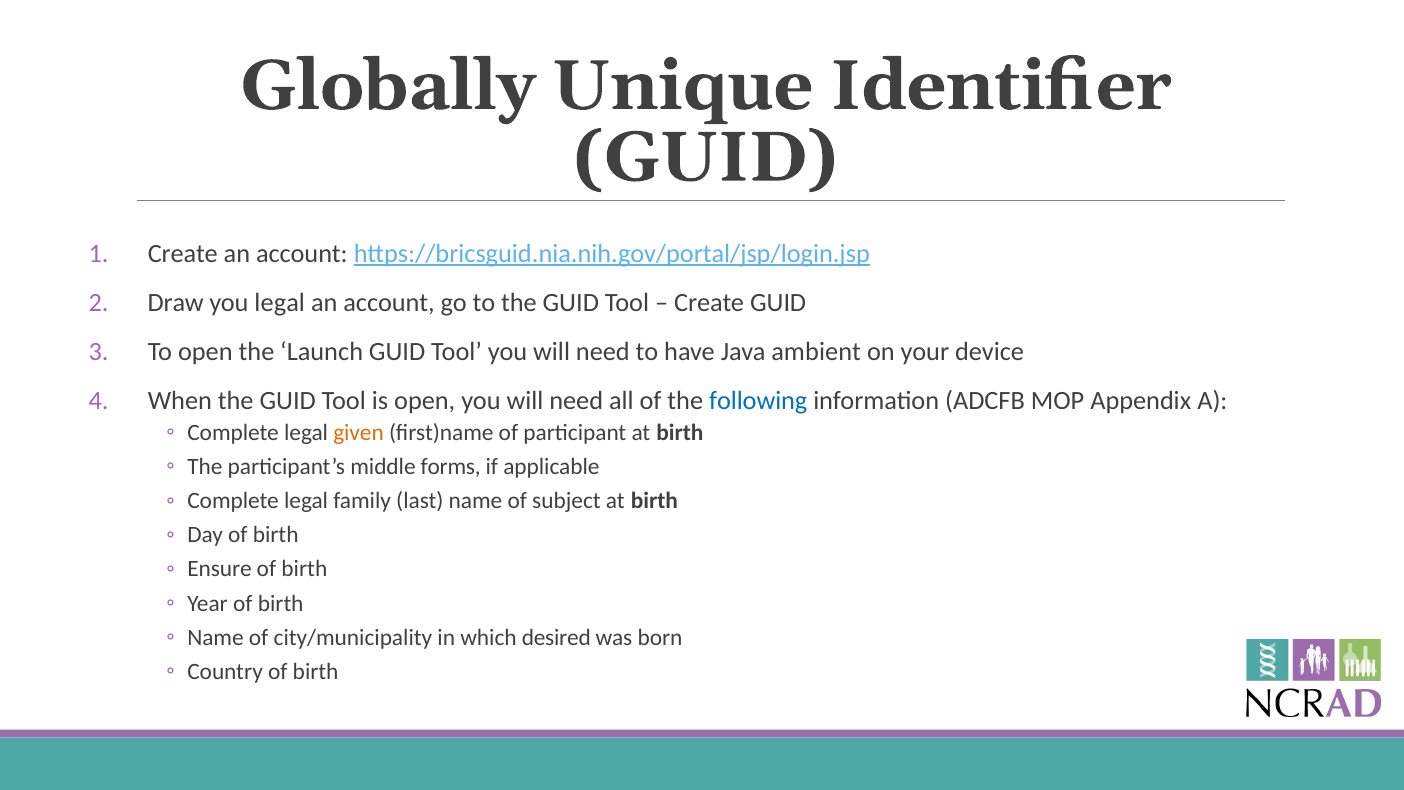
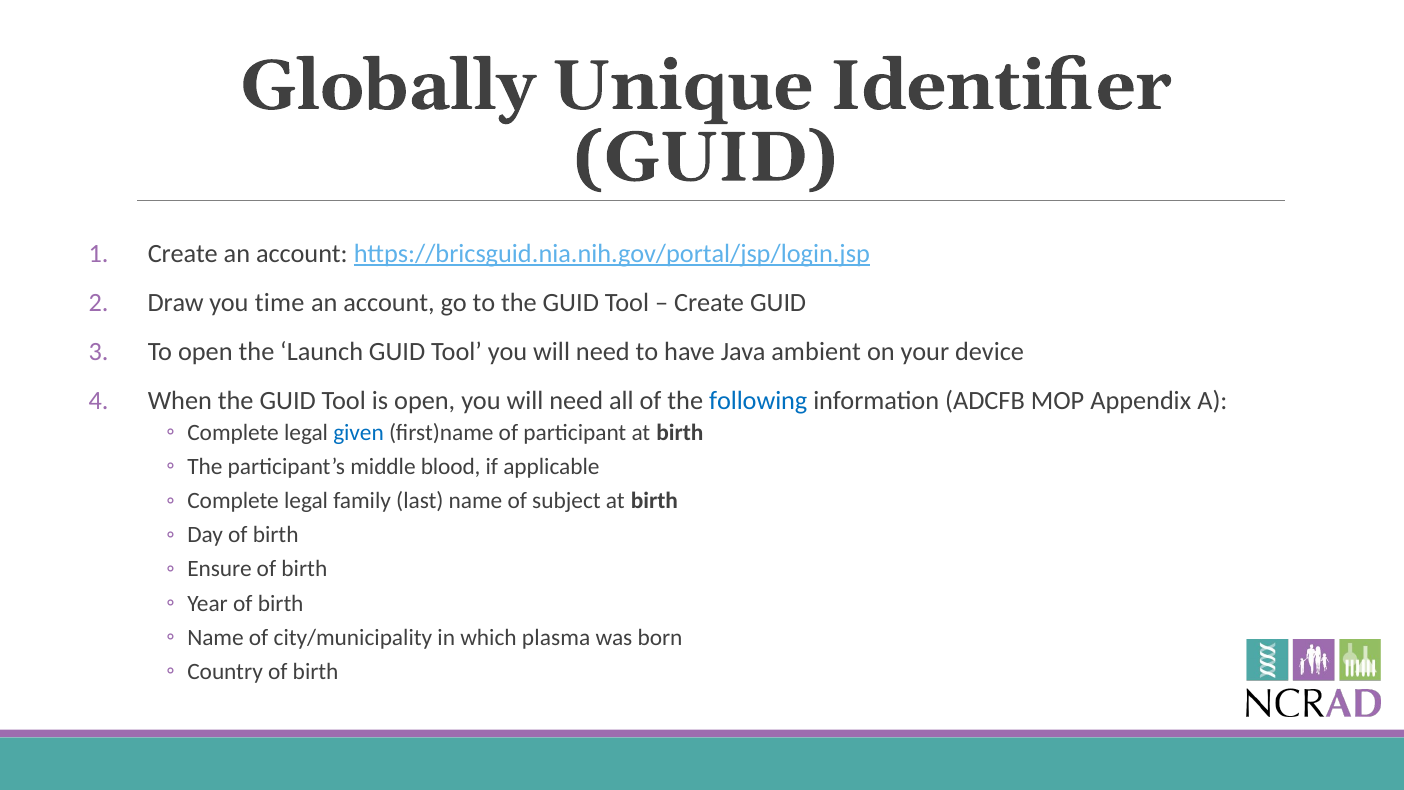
you legal: legal -> time
given colour: orange -> blue
forms: forms -> blood
desired: desired -> plasma
